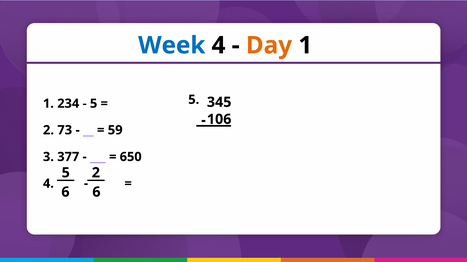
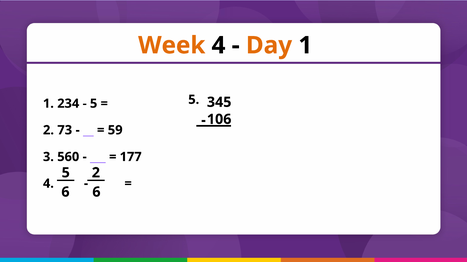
Week colour: blue -> orange
377: 377 -> 560
650: 650 -> 177
